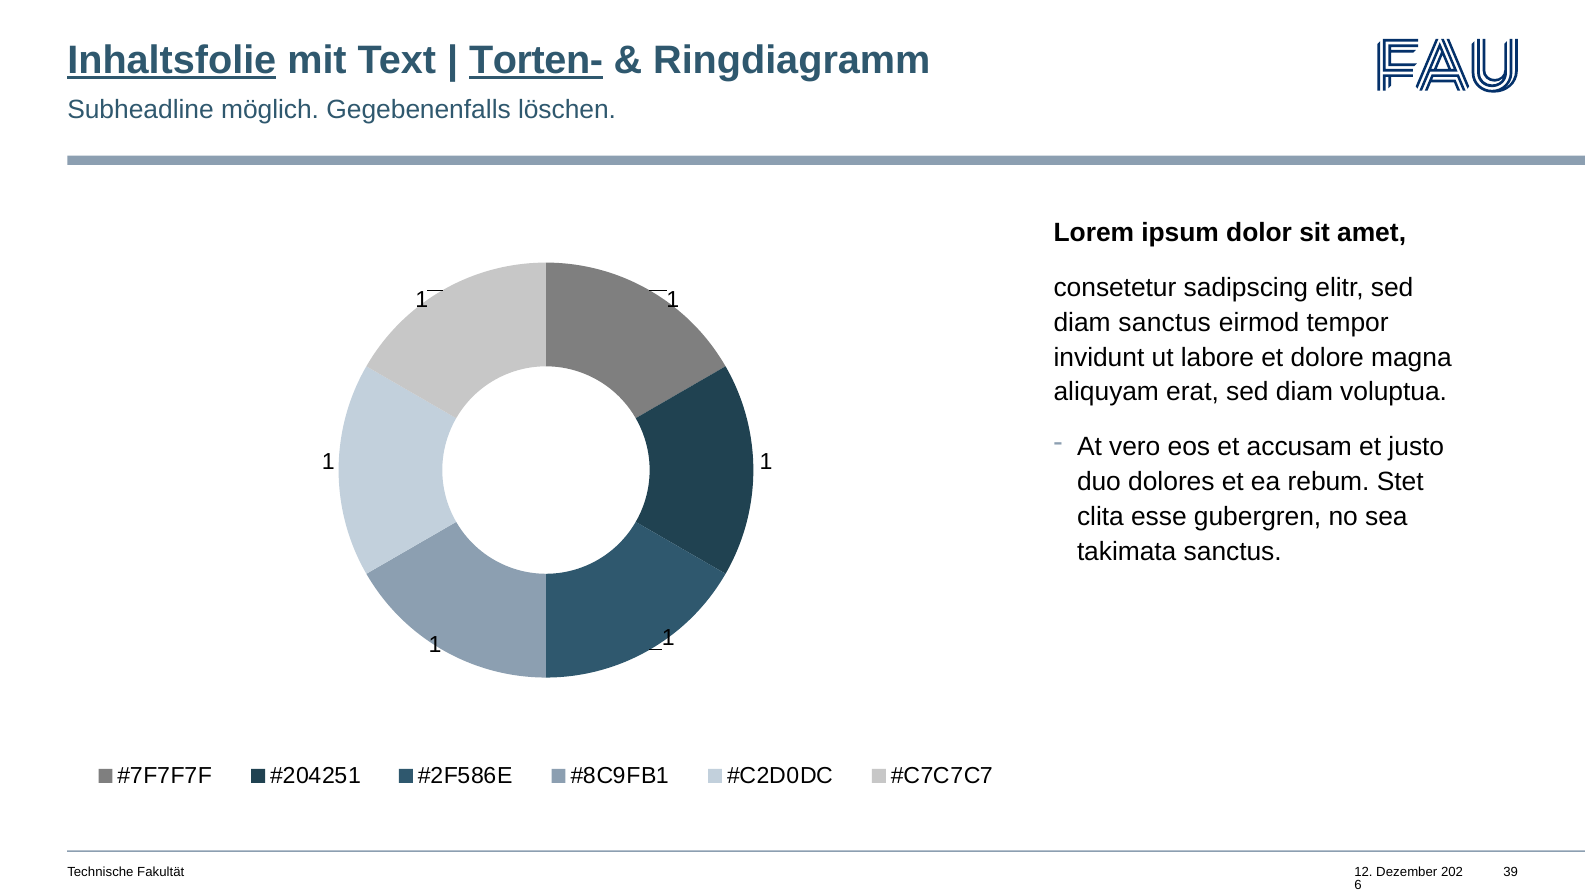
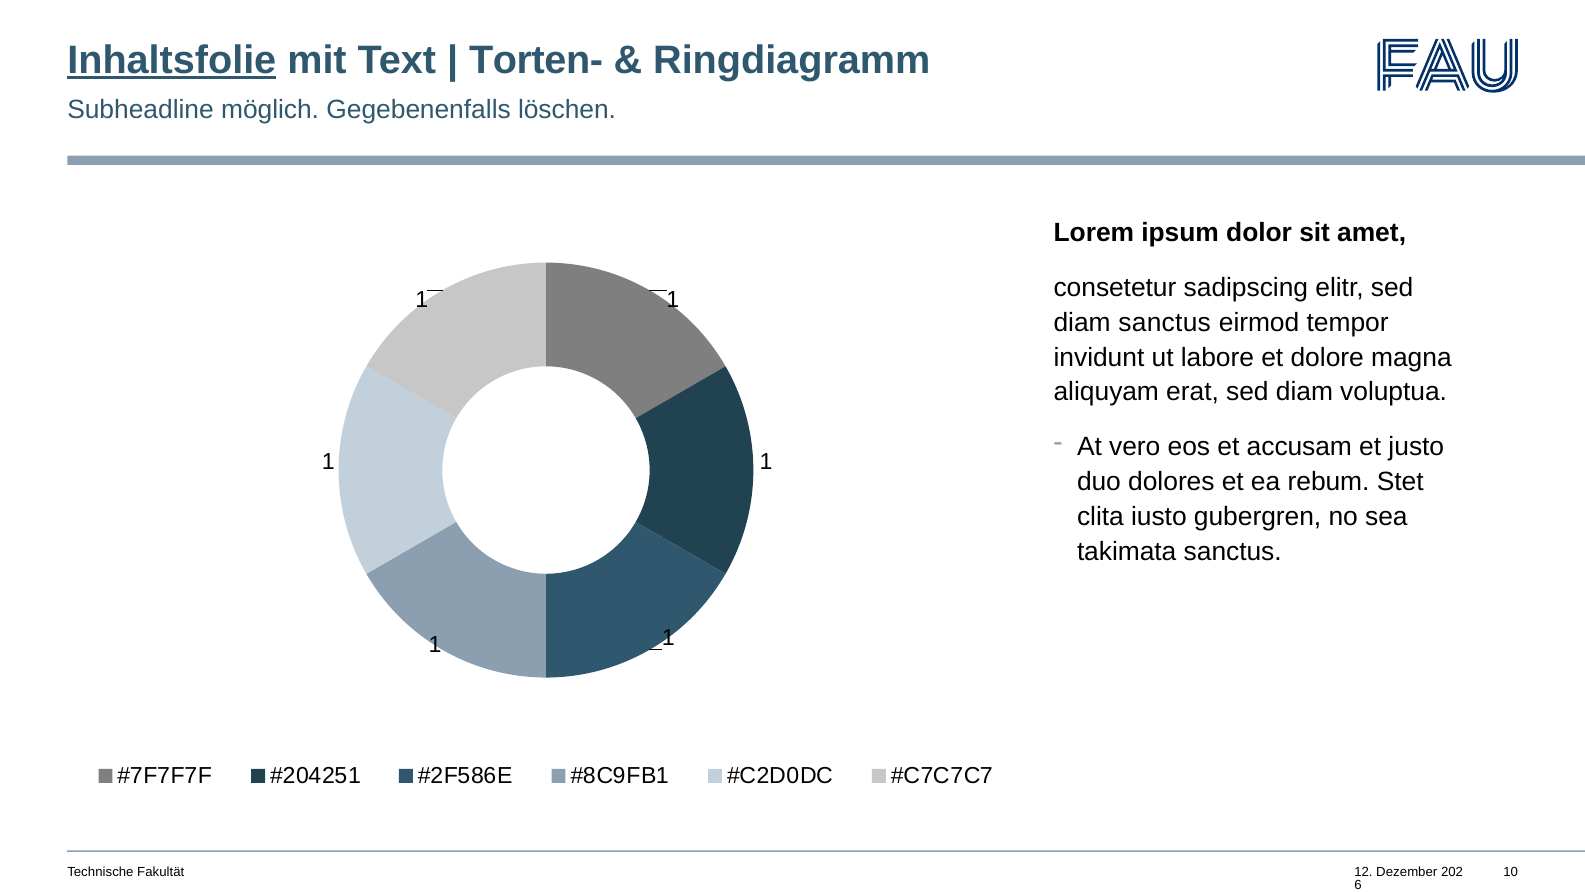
Torten- underline: present -> none
esse: esse -> iusto
39: 39 -> 10
